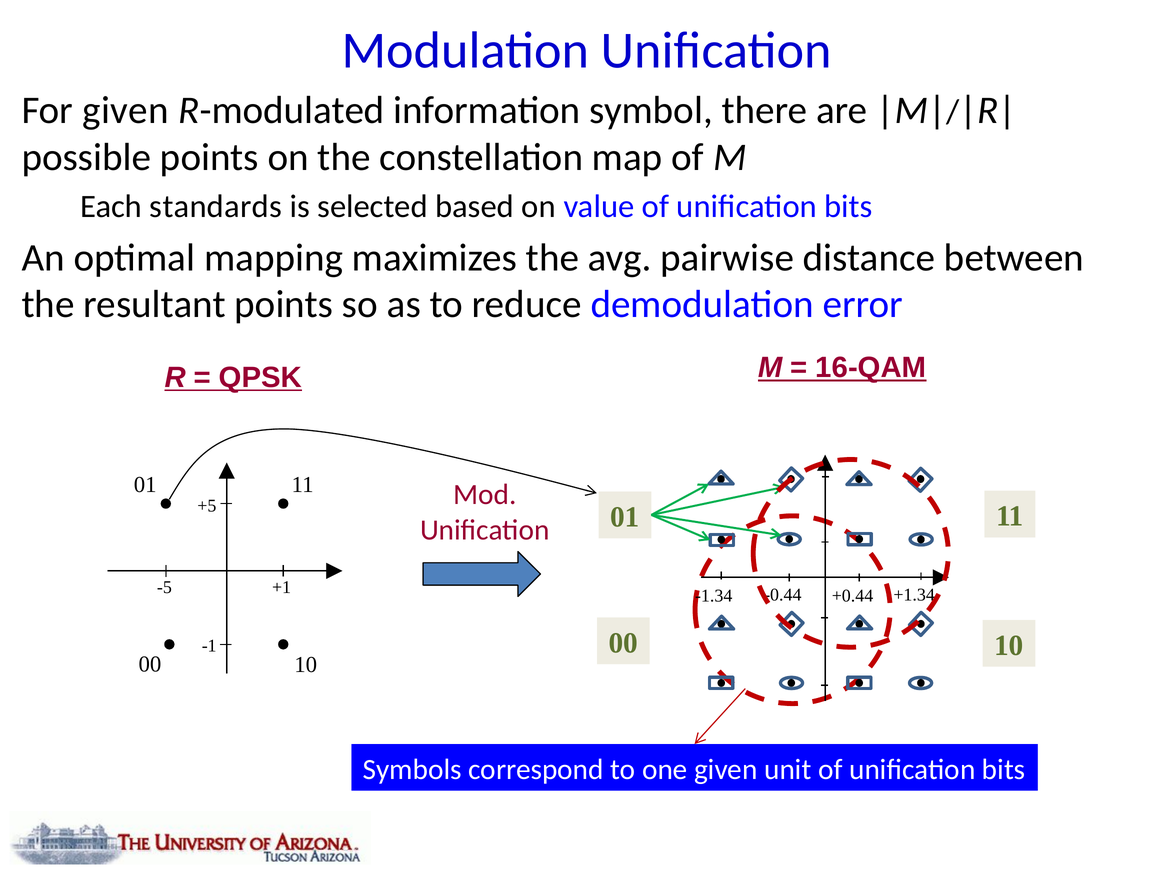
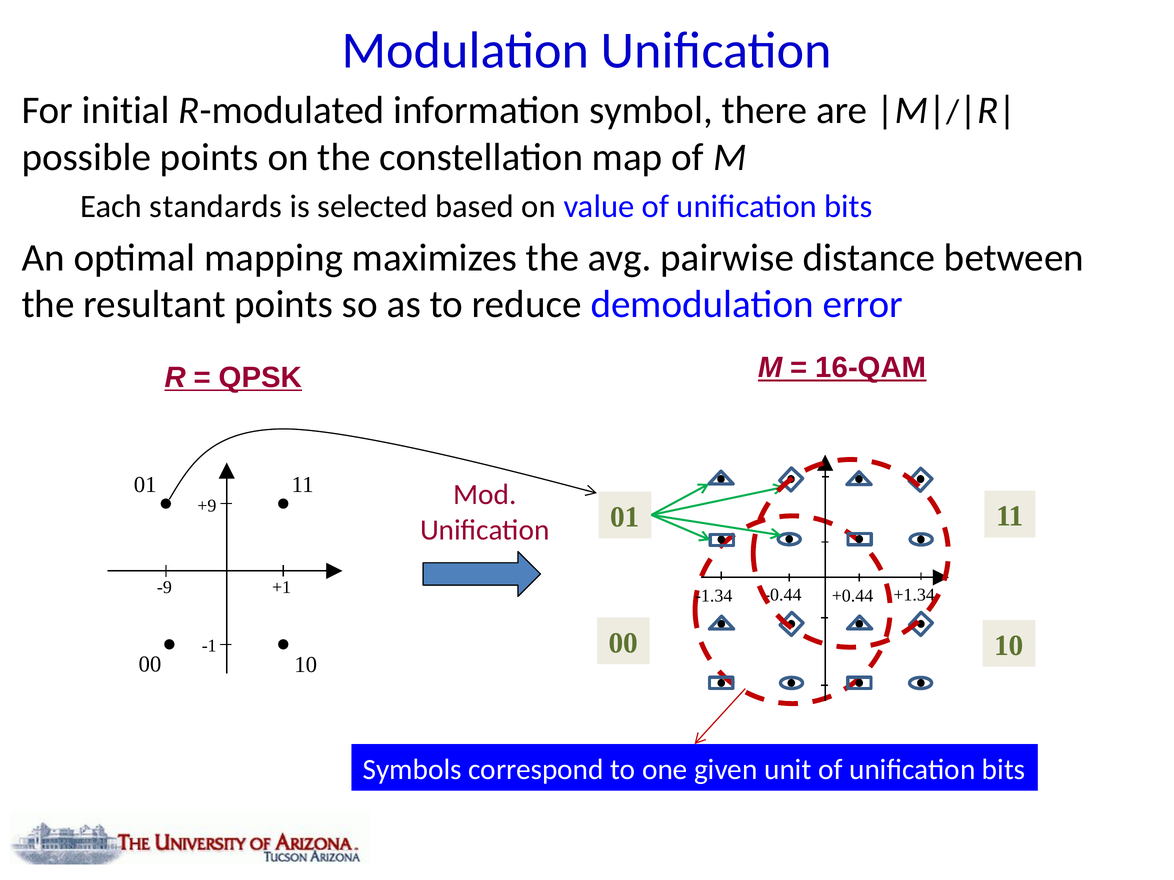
For given: given -> initial
+5: +5 -> +9
-5: -5 -> -9
